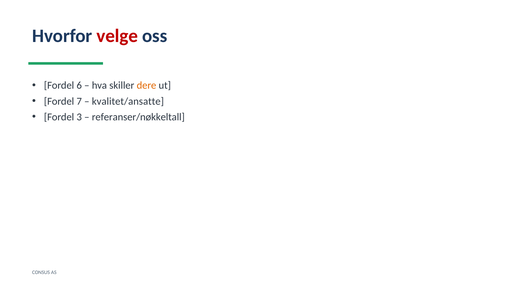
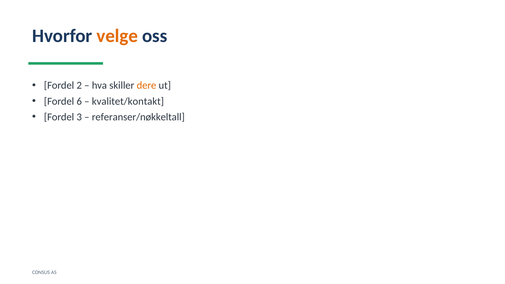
velge colour: red -> orange
6: 6 -> 2
7: 7 -> 6
kvalitet/ansatte: kvalitet/ansatte -> kvalitet/kontakt
